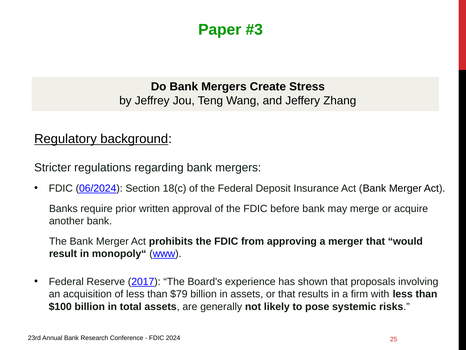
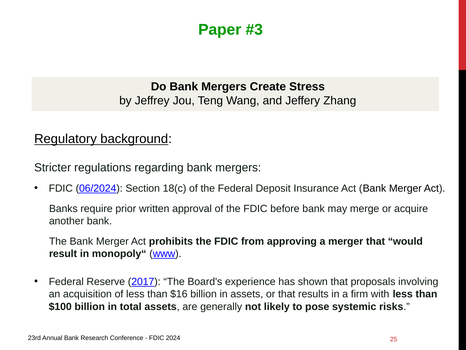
$79: $79 -> $16
